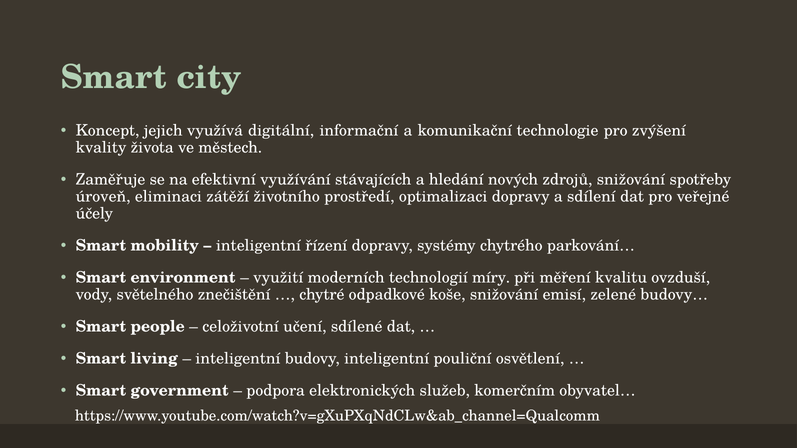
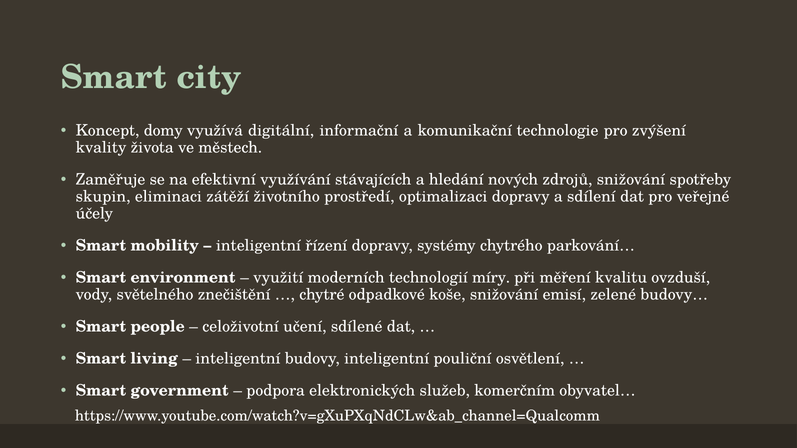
jejich: jejich -> domy
úroveň: úroveň -> skupin
